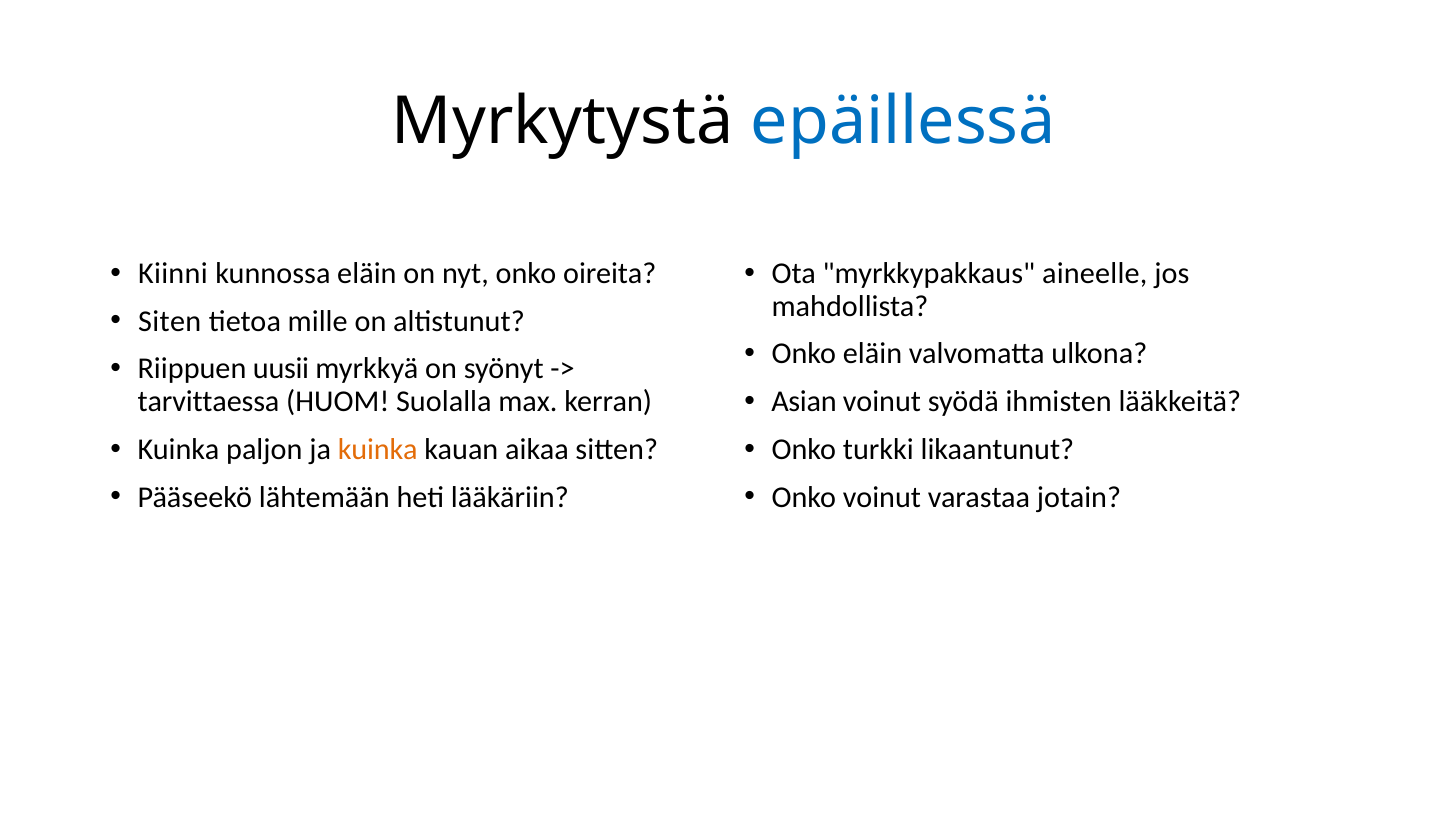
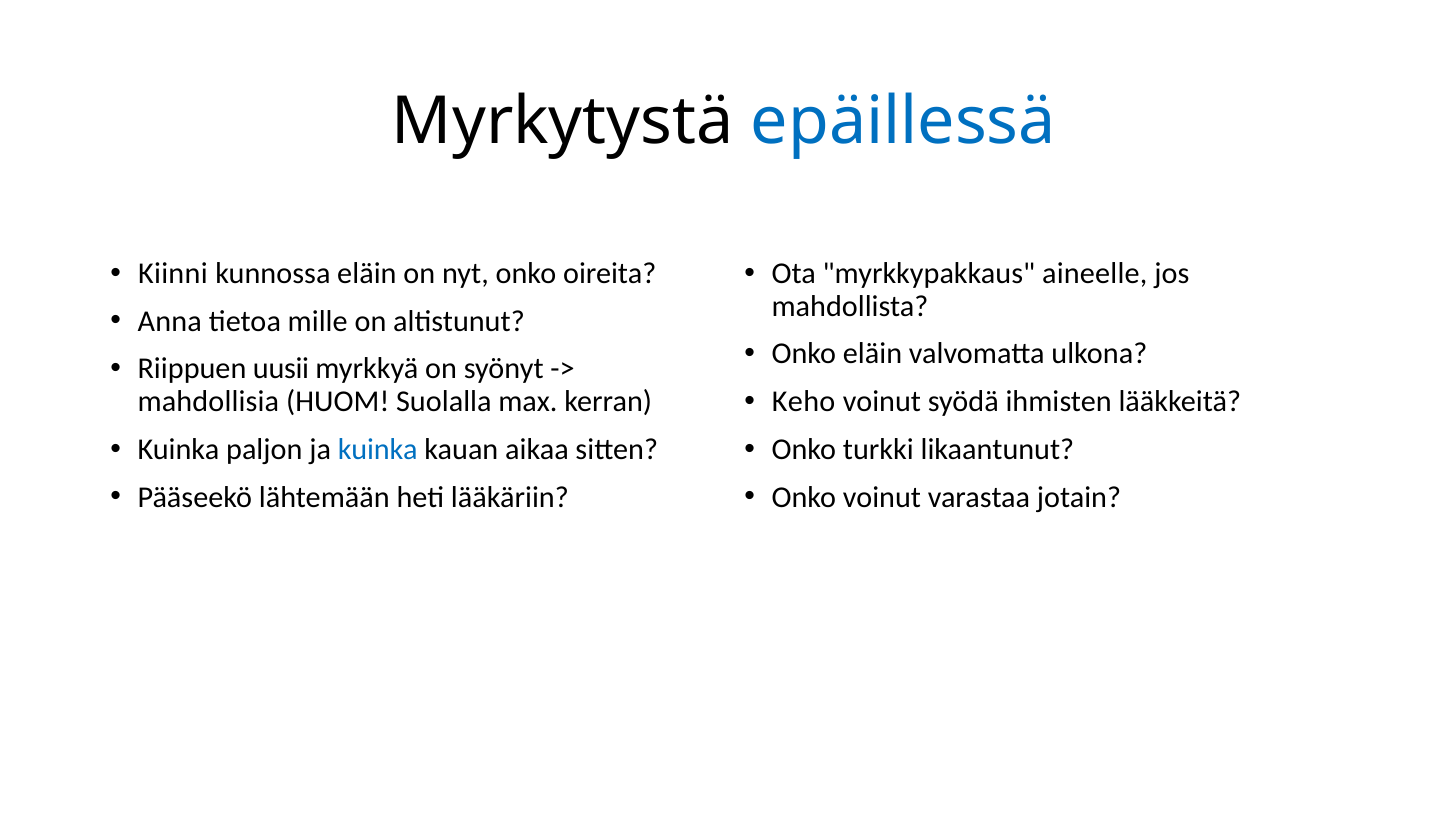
Siten: Siten -> Anna
Asian: Asian -> Keho
tarvittaessa: tarvittaessa -> mahdollisia
kuinka at (378, 449) colour: orange -> blue
